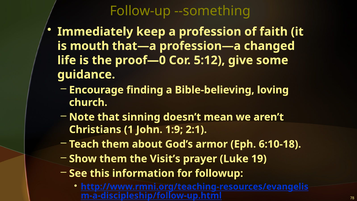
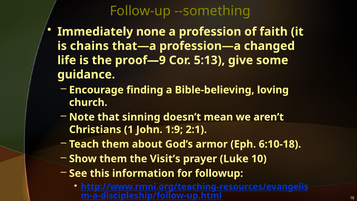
keep: keep -> none
mouth: mouth -> chains
proof—0: proof—0 -> proof—9
5:12: 5:12 -> 5:13
19: 19 -> 10
